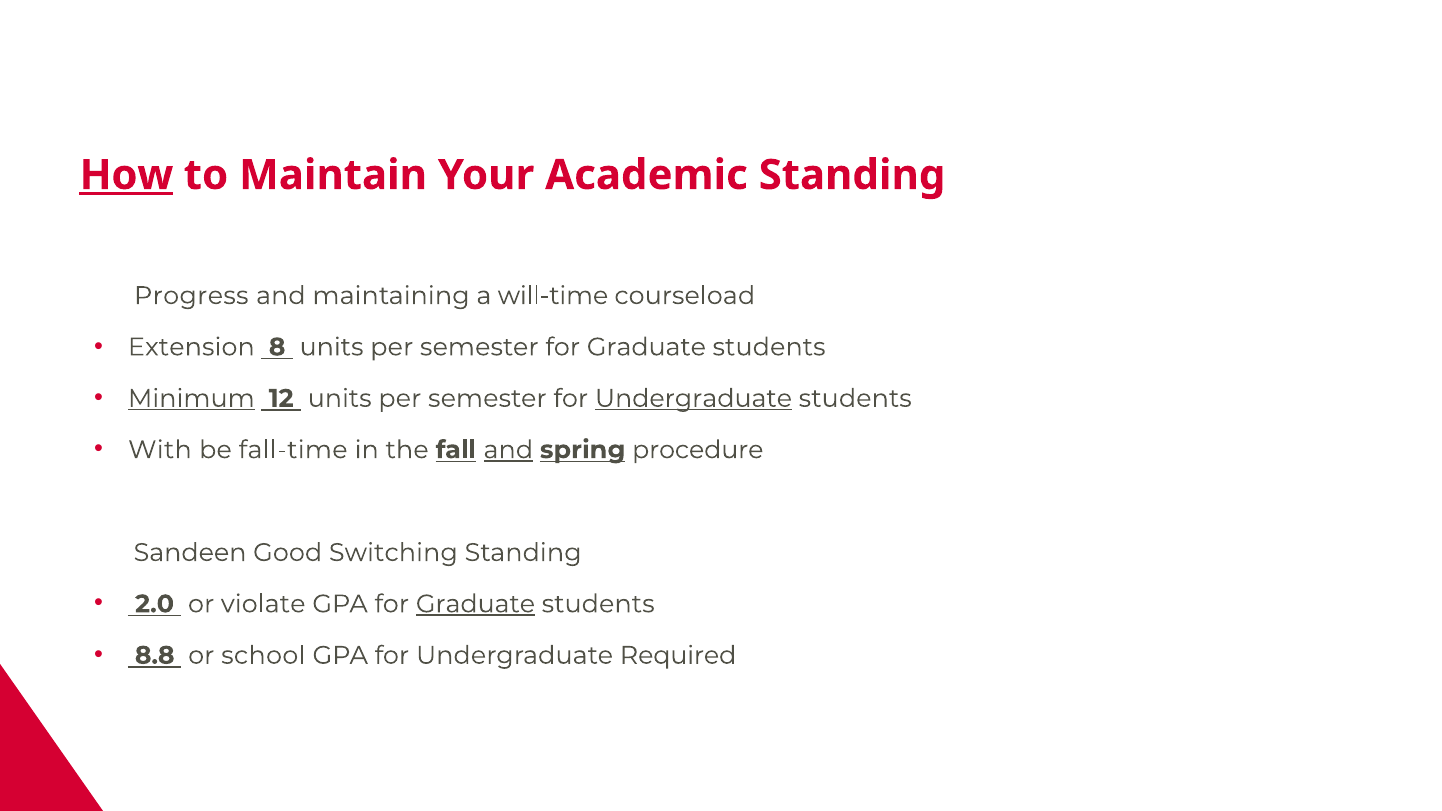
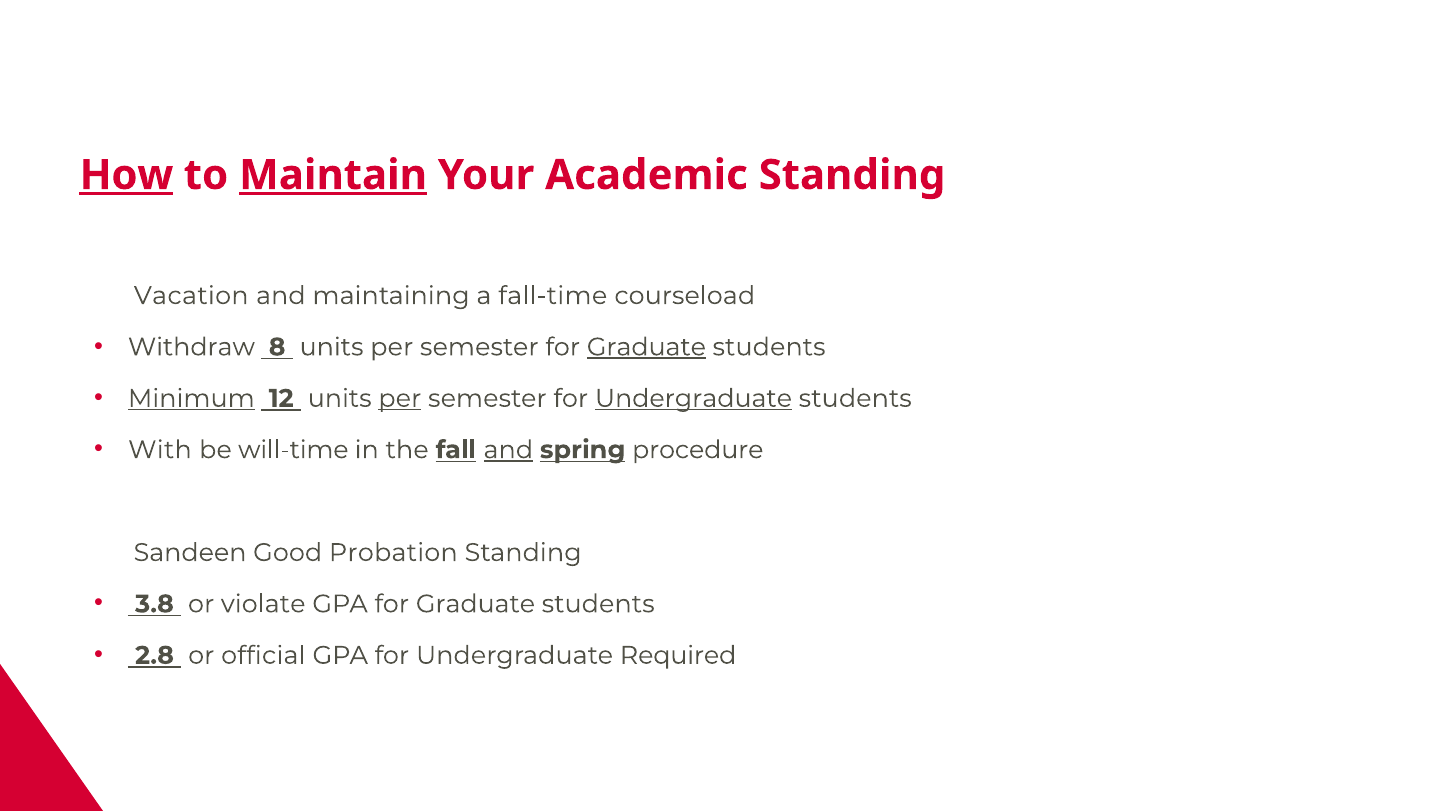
Maintain underline: none -> present
Progress: Progress -> Vacation
will-time: will-time -> fall-time
Extension: Extension -> Withdraw
Graduate at (646, 347) underline: none -> present
per at (400, 398) underline: none -> present
fall-time: fall-time -> will-time
Switching: Switching -> Probation
2.0: 2.0 -> 3.8
Graduate at (475, 604) underline: present -> none
8.8: 8.8 -> 2.8
school: school -> official
